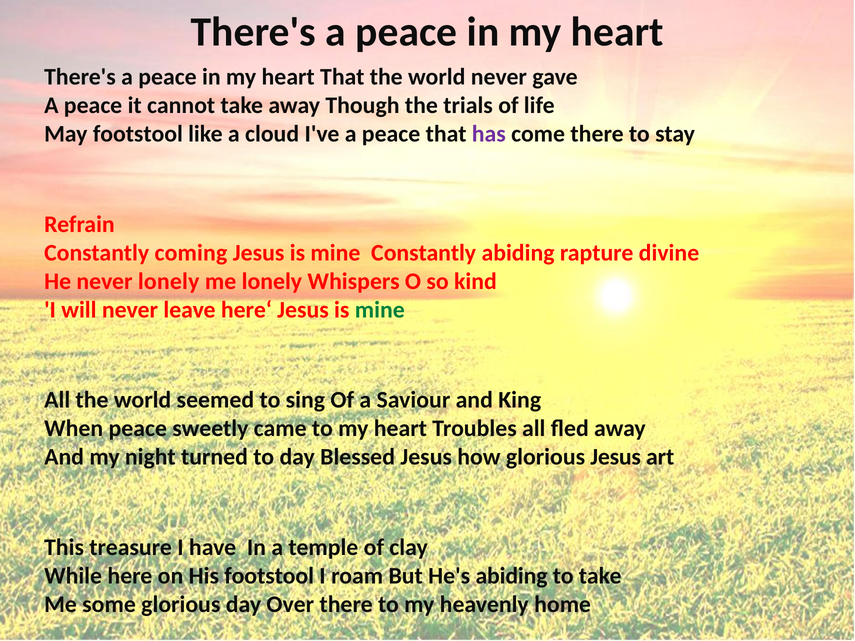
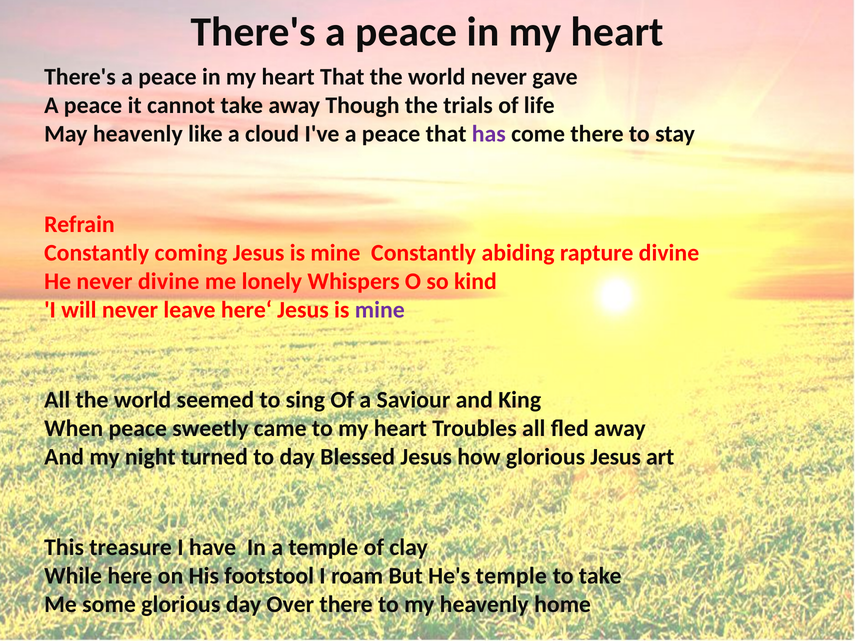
May footstool: footstool -> heavenly
never lonely: lonely -> divine
mine at (380, 310) colour: green -> purple
He's abiding: abiding -> temple
